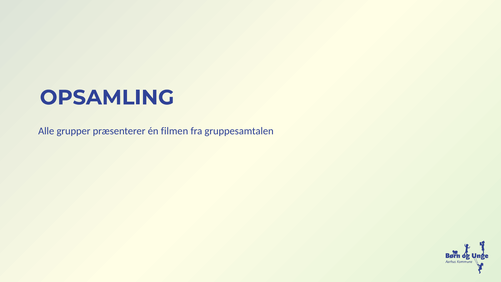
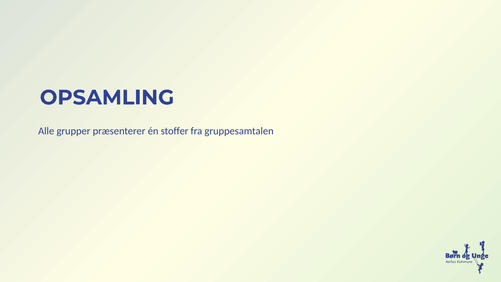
filmen: filmen -> stoffer
